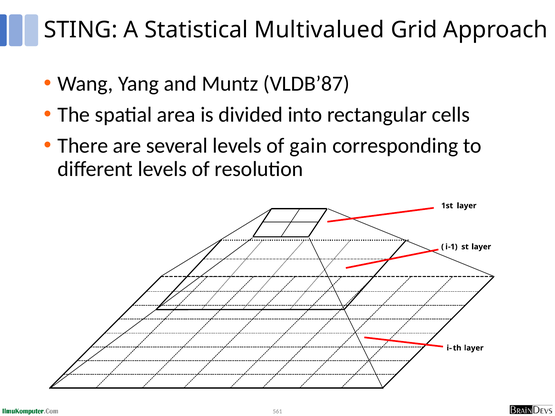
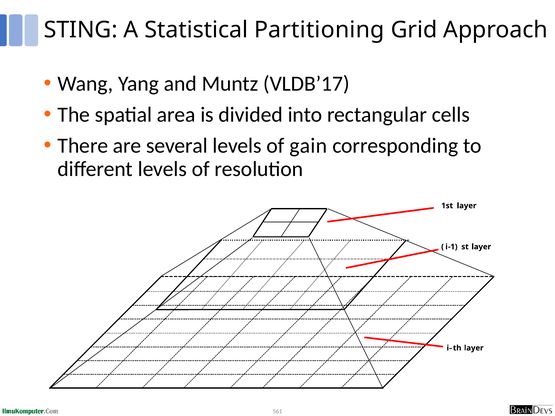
Multivalued: Multivalued -> Partitioning
VLDB’87: VLDB’87 -> VLDB’17
